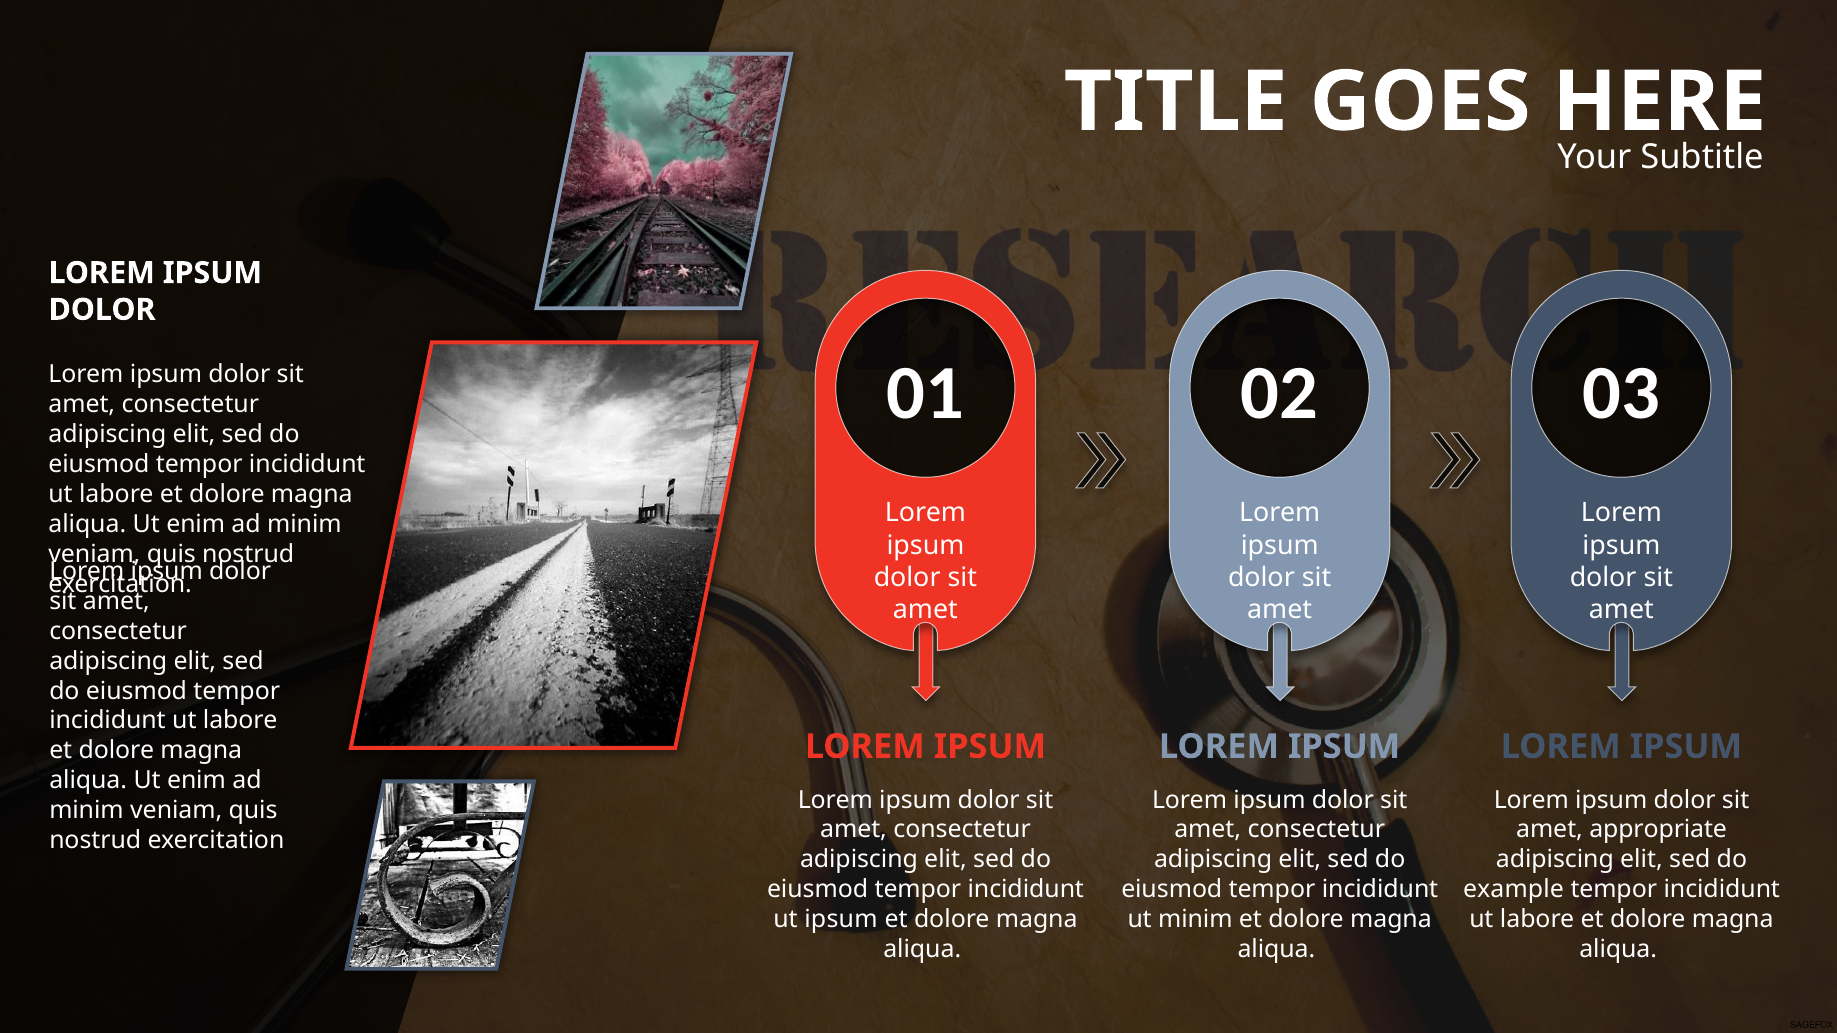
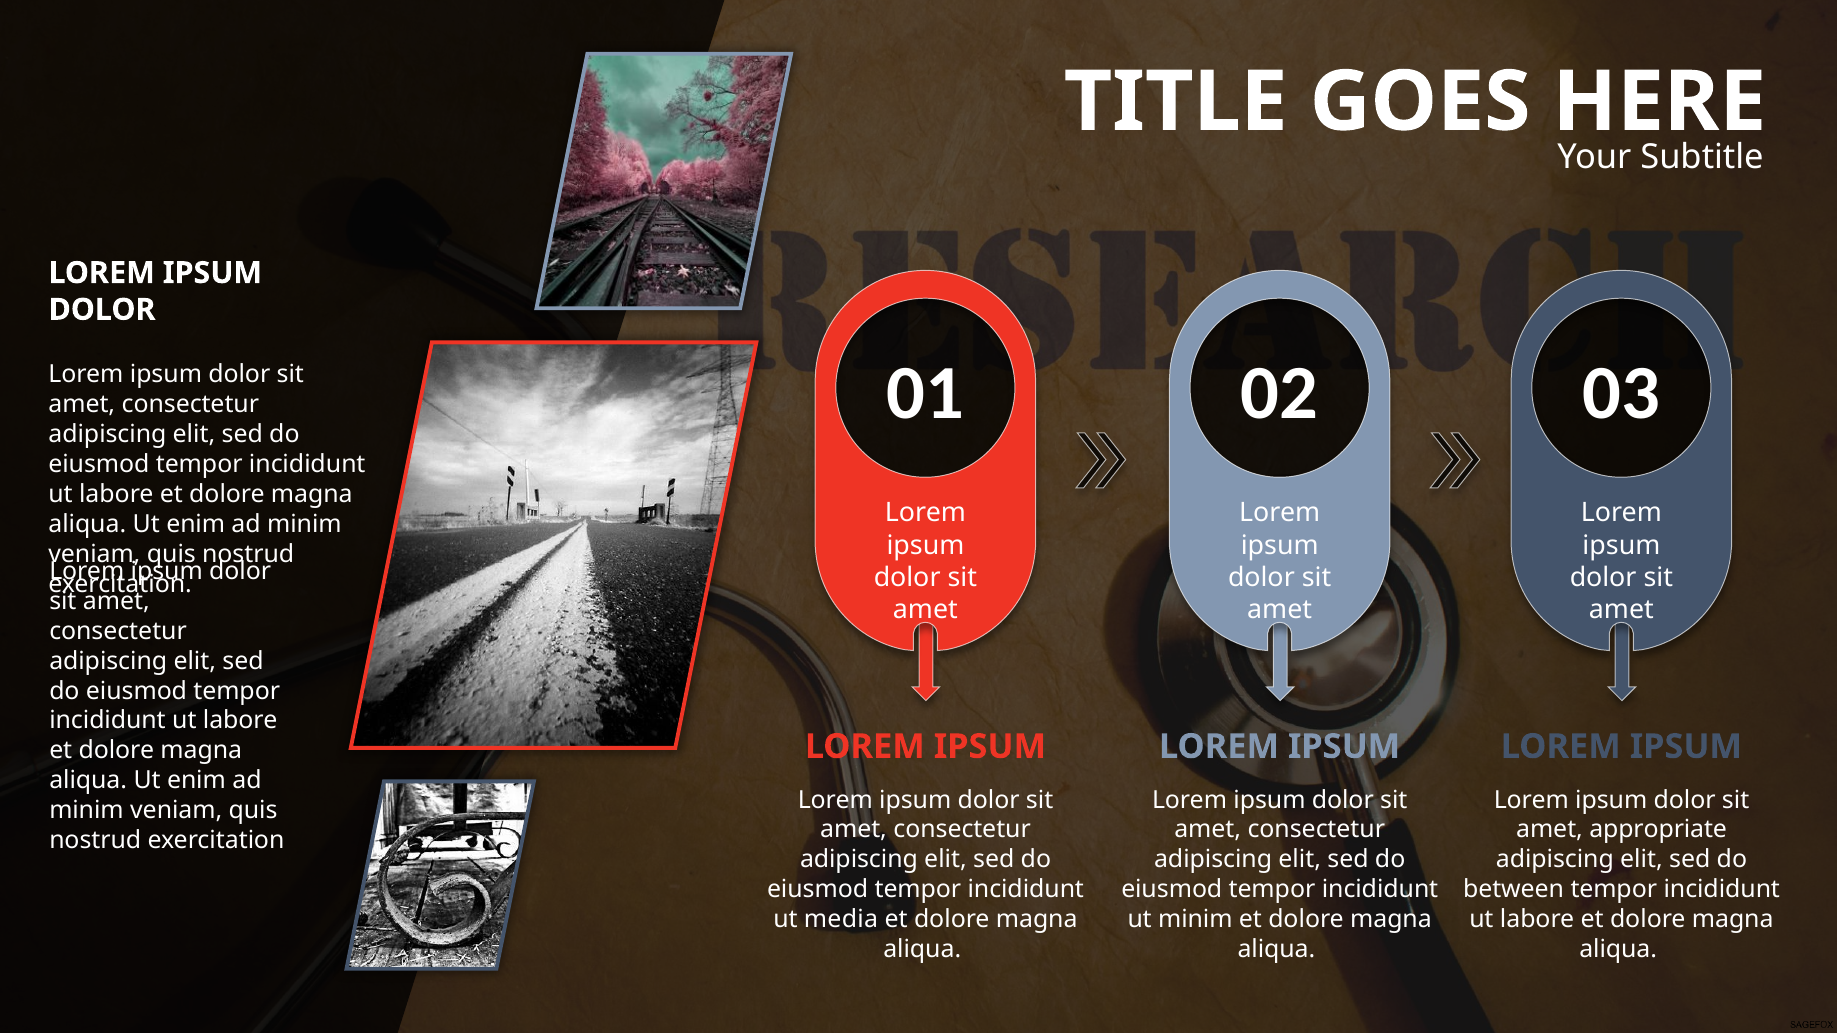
example: example -> between
ut ipsum: ipsum -> media
